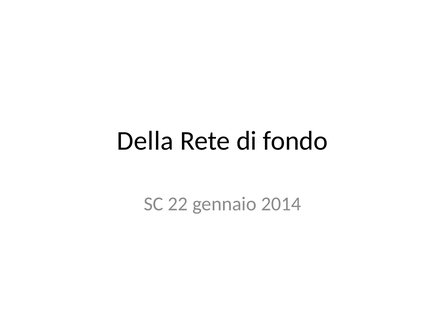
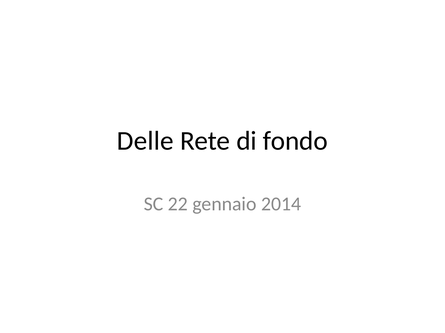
Della: Della -> Delle
